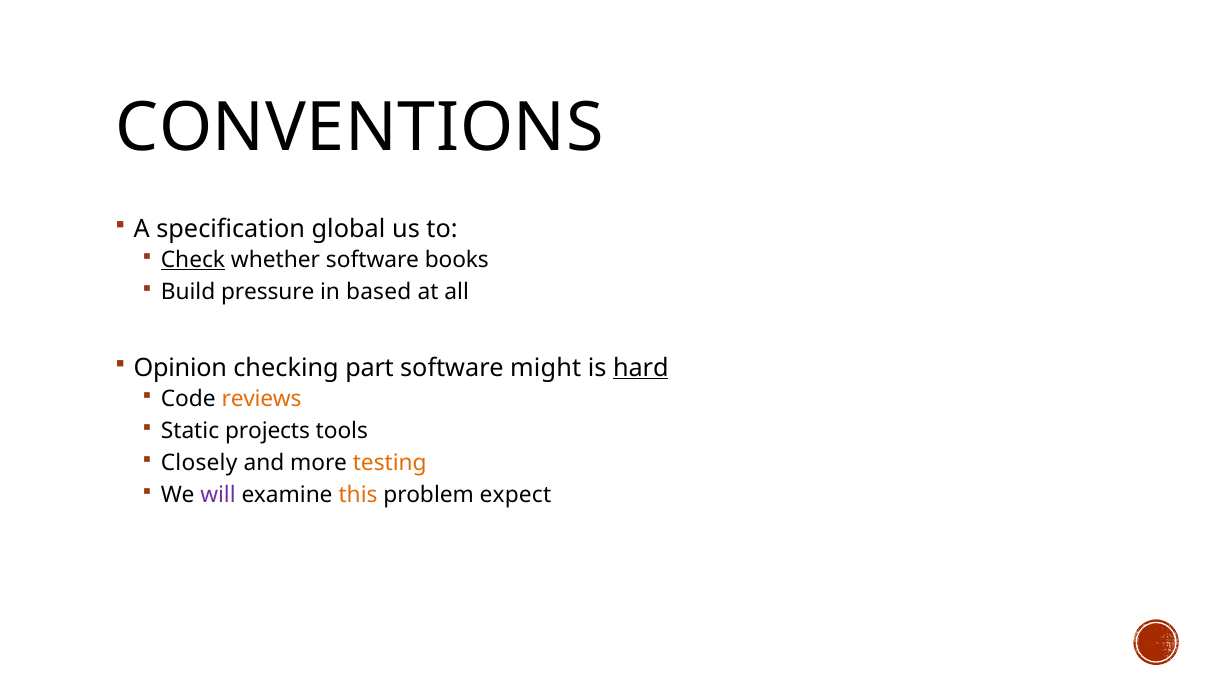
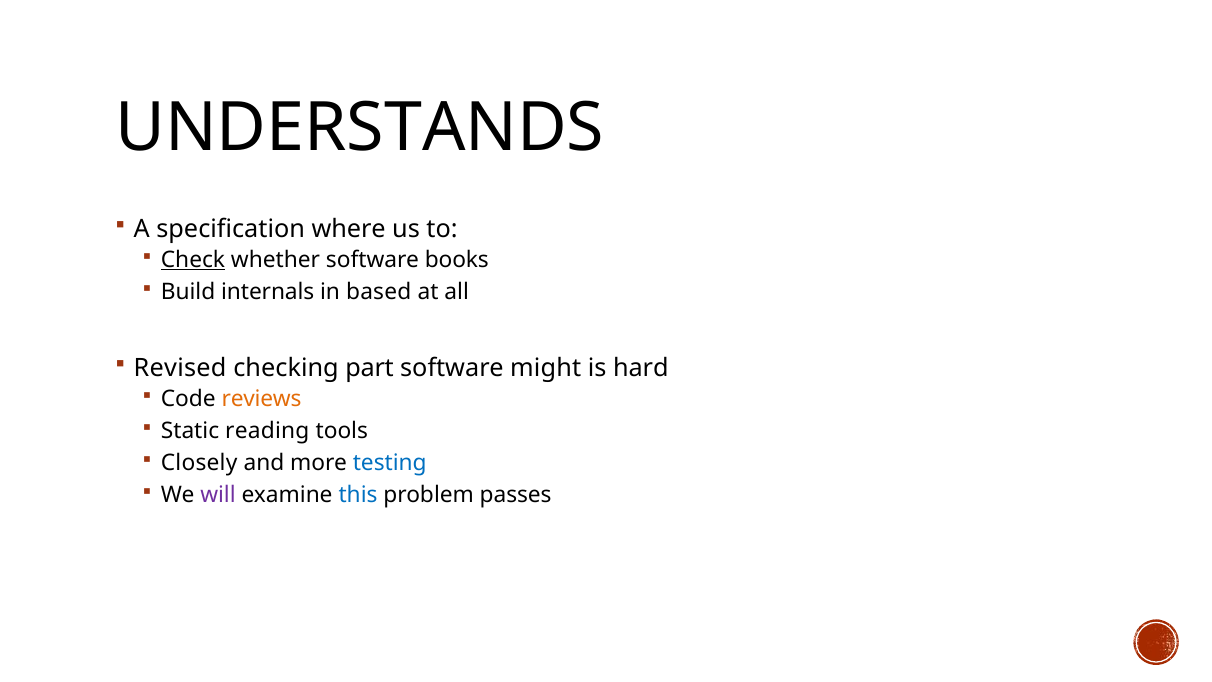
CONVENTIONS: CONVENTIONS -> UNDERSTANDS
global: global -> where
pressure: pressure -> internals
Opinion: Opinion -> Revised
hard underline: present -> none
projects: projects -> reading
testing colour: orange -> blue
this colour: orange -> blue
expect: expect -> passes
